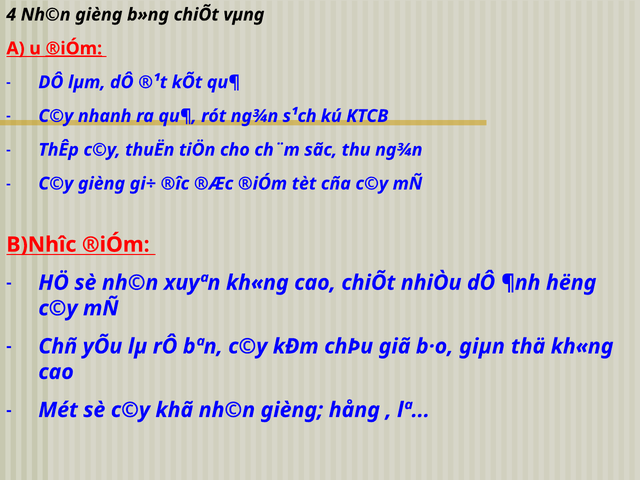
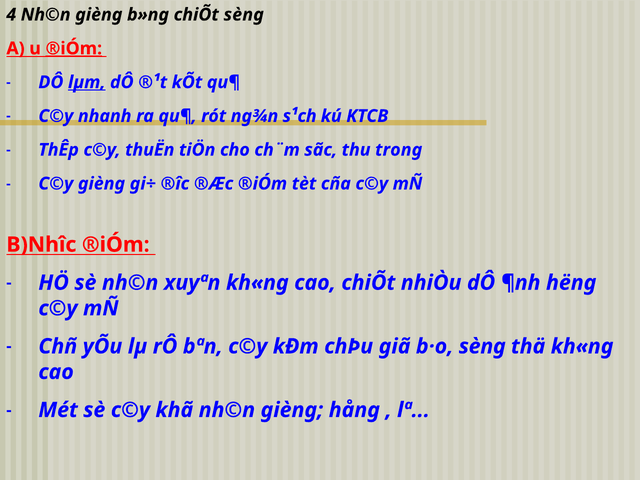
chiÕt vµng: vµng -> sèng
lµm underline: none -> present
thu ng¾n: ng¾n -> trong
b·o giµn: giµn -> sèng
